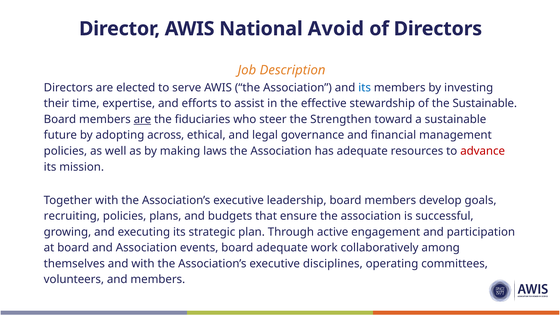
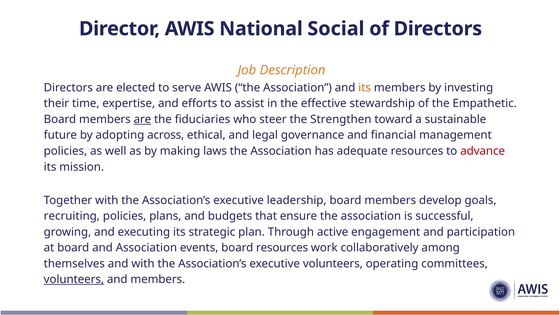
Avoid: Avoid -> Social
its at (365, 88) colour: blue -> orange
the Sustainable: Sustainable -> Empathetic
board adequate: adequate -> resources
executive disciplines: disciplines -> volunteers
volunteers at (74, 279) underline: none -> present
